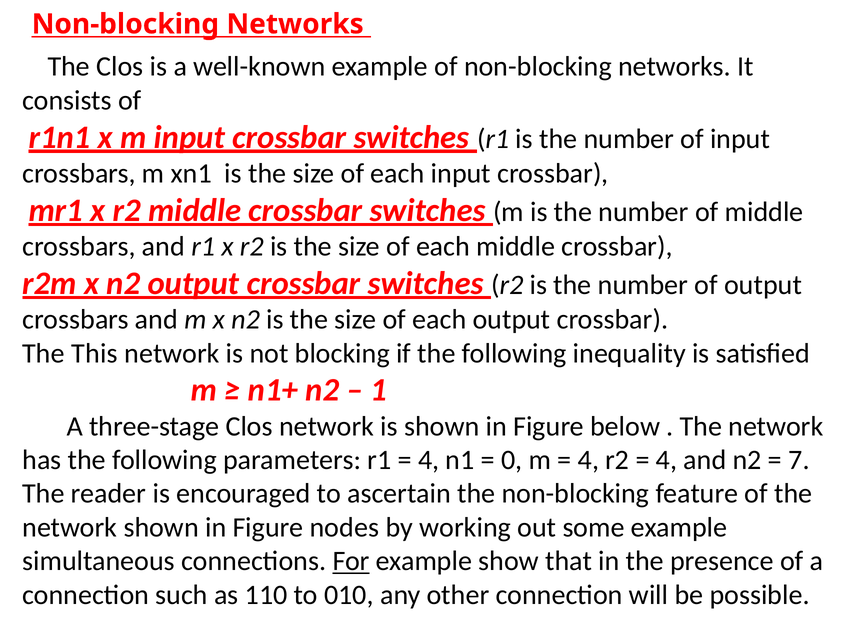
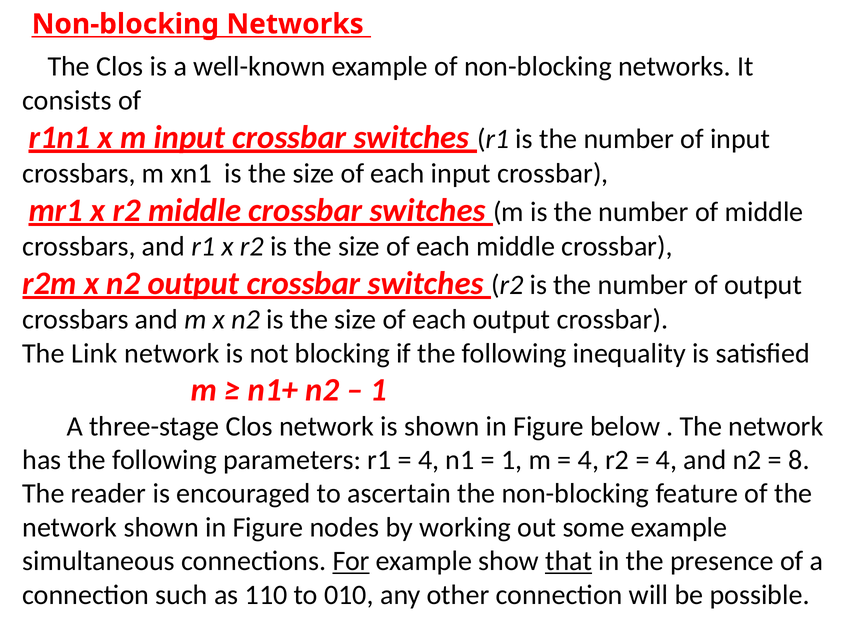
This: This -> Link
0 at (512, 460): 0 -> 1
7: 7 -> 8
that underline: none -> present
